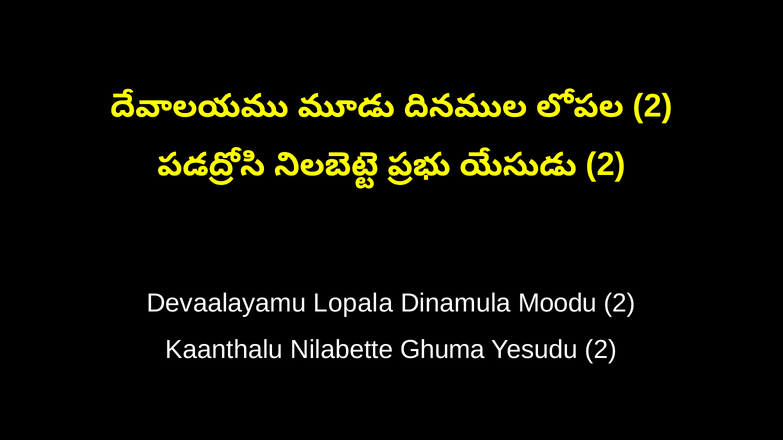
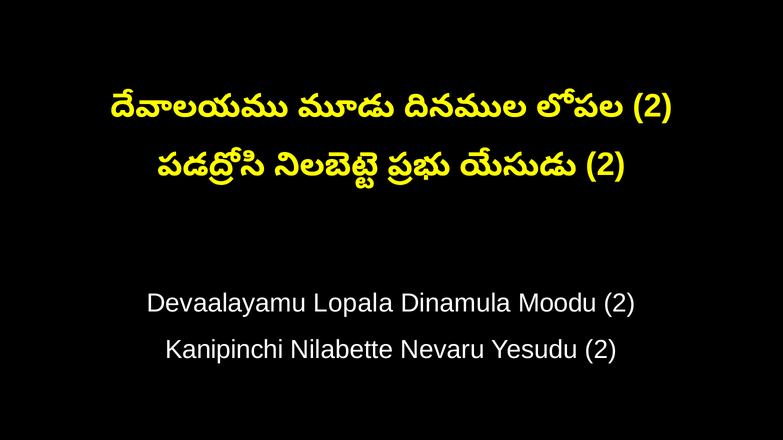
Kaanthalu: Kaanthalu -> Kanipinchi
Ghuma: Ghuma -> Nevaru
